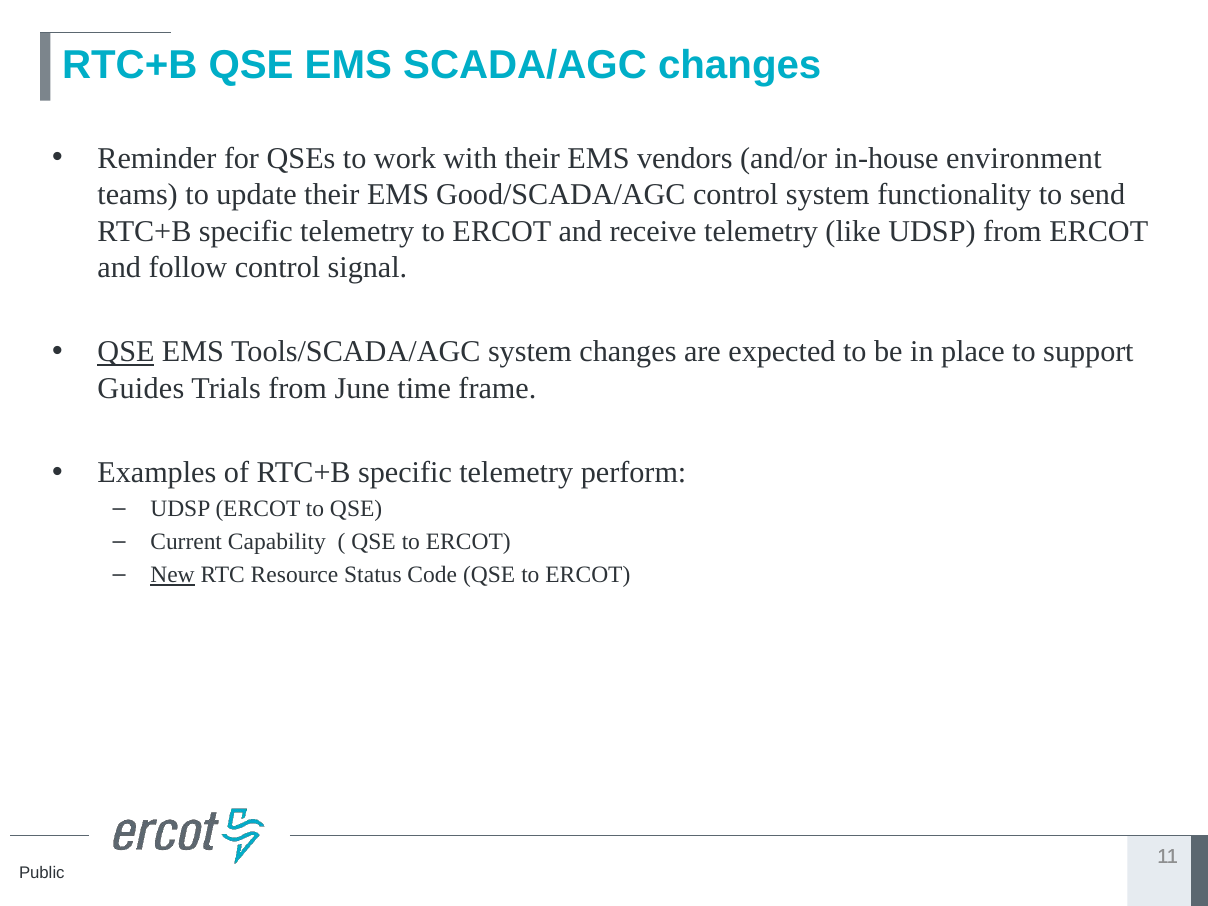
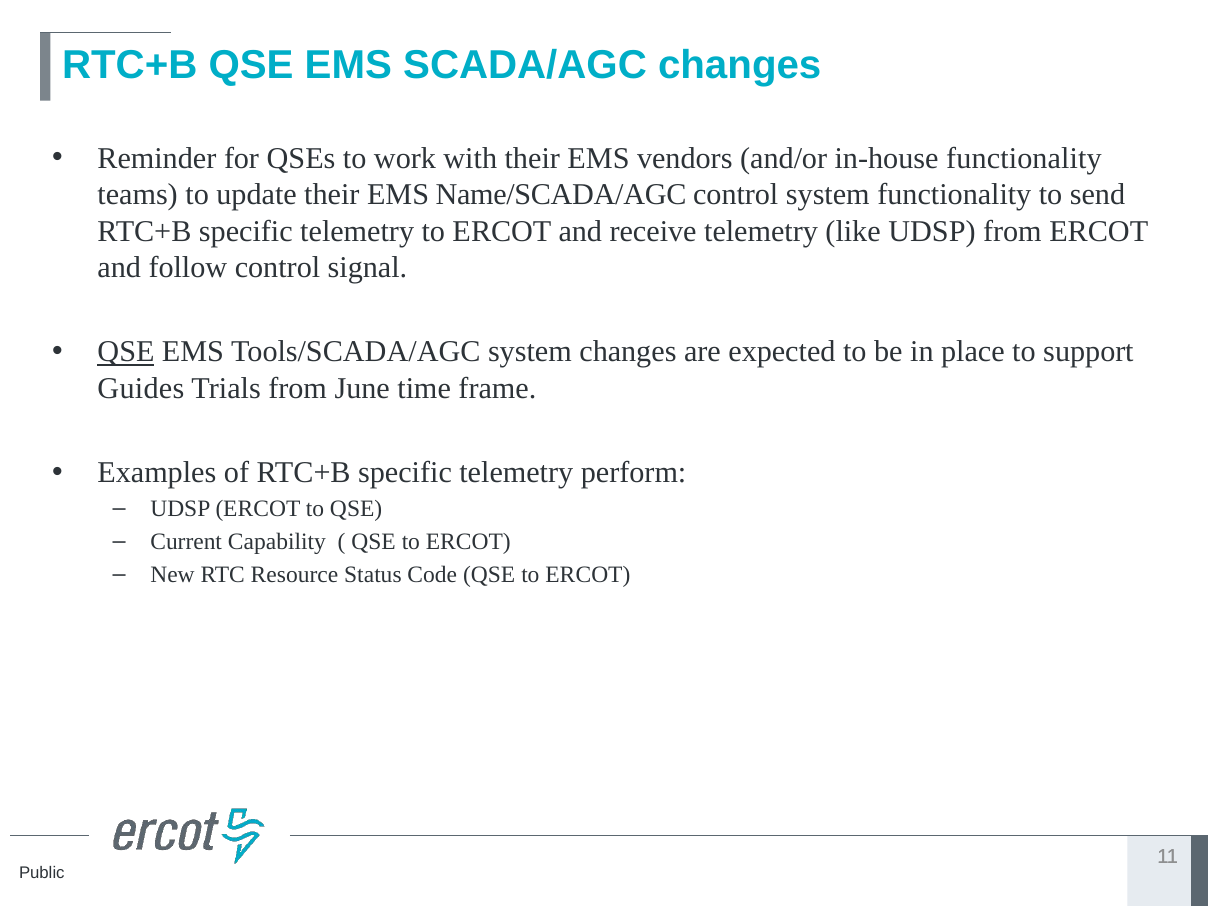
in-house environment: environment -> functionality
Good/SCADA/AGC: Good/SCADA/AGC -> Name/SCADA/AGC
New underline: present -> none
